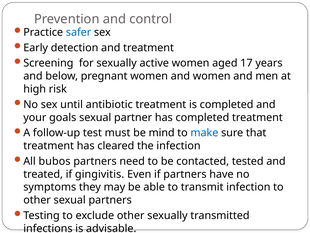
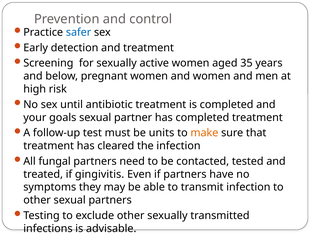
17: 17 -> 35
mind: mind -> units
make colour: blue -> orange
bubos: bubos -> fungal
